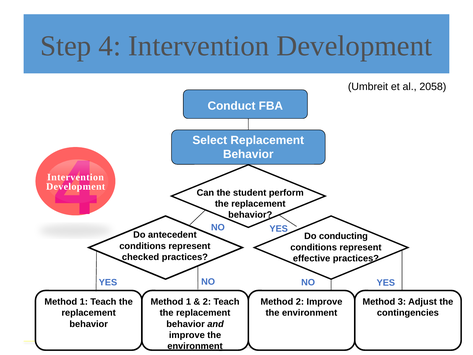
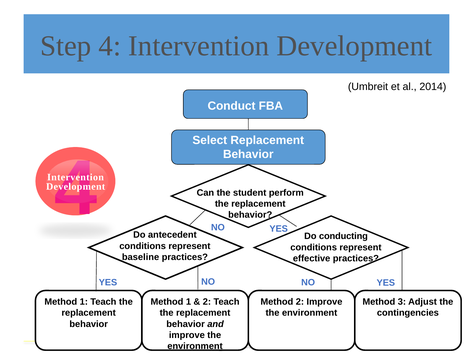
2058: 2058 -> 2014
checked: checked -> baseline
